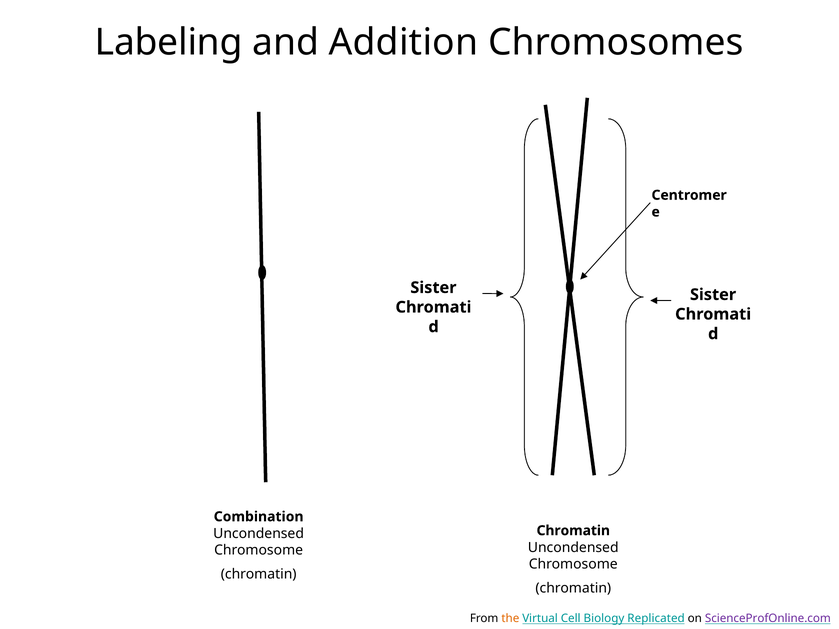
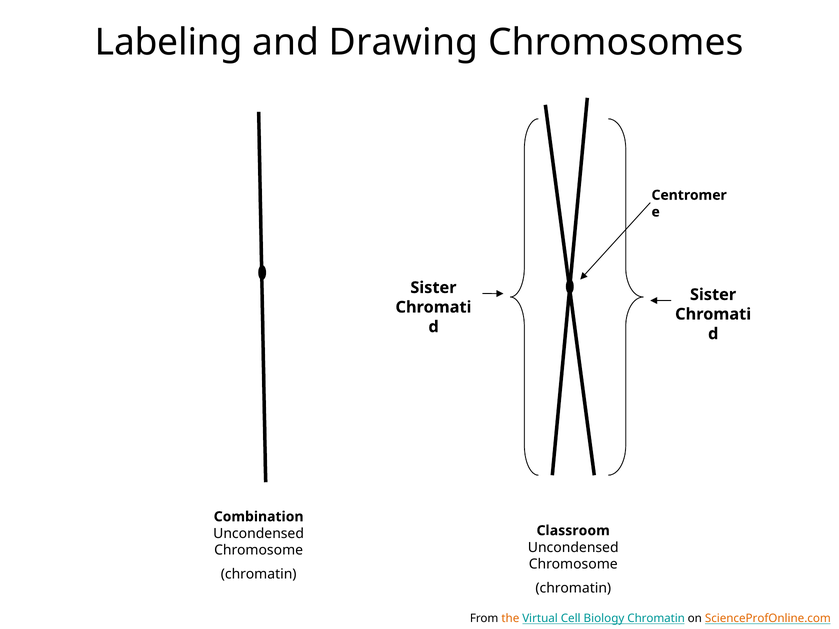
Addition: Addition -> Drawing
Chromatin at (573, 531): Chromatin -> Classroom
Biology Replicated: Replicated -> Chromatin
ScienceProfOnline.com colour: purple -> orange
